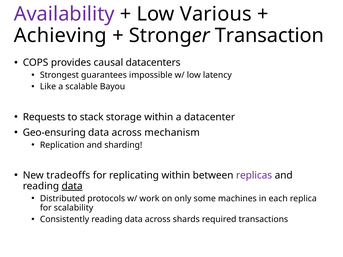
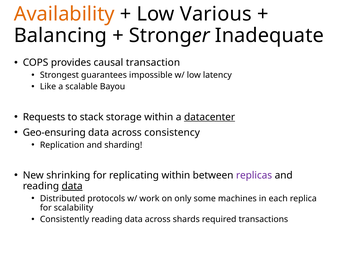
Availability colour: purple -> orange
Achieving: Achieving -> Balancing
Transaction: Transaction -> Inadequate
datacenters: datacenters -> transaction
datacenter underline: none -> present
mechanism: mechanism -> consistency
tradeoffs: tradeoffs -> shrinking
